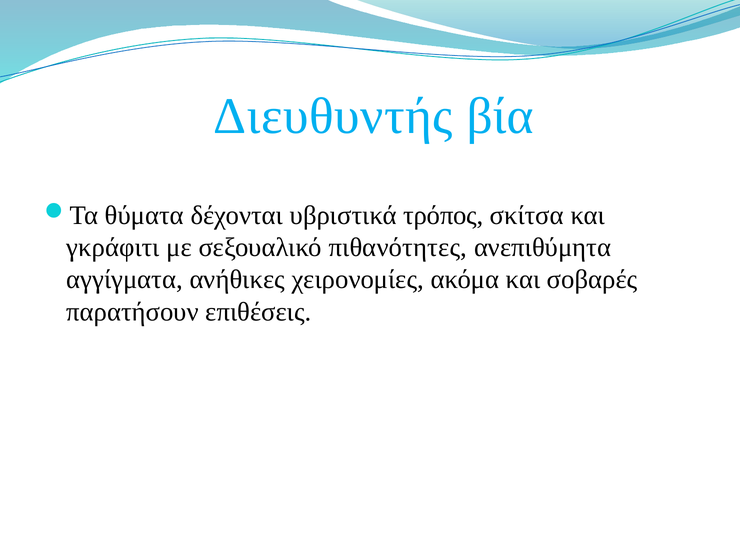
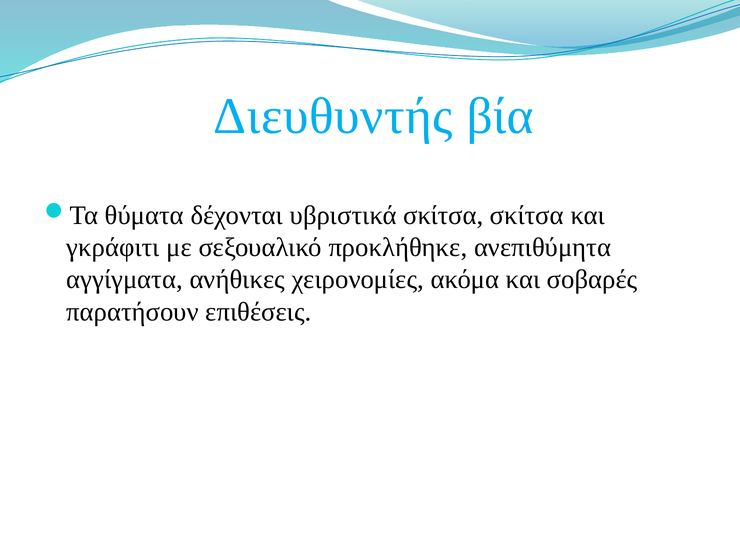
υβριστικά τρόπος: τρόπος -> σκίτσα
πιθανότητες: πιθανότητες -> προκλήθηκε
